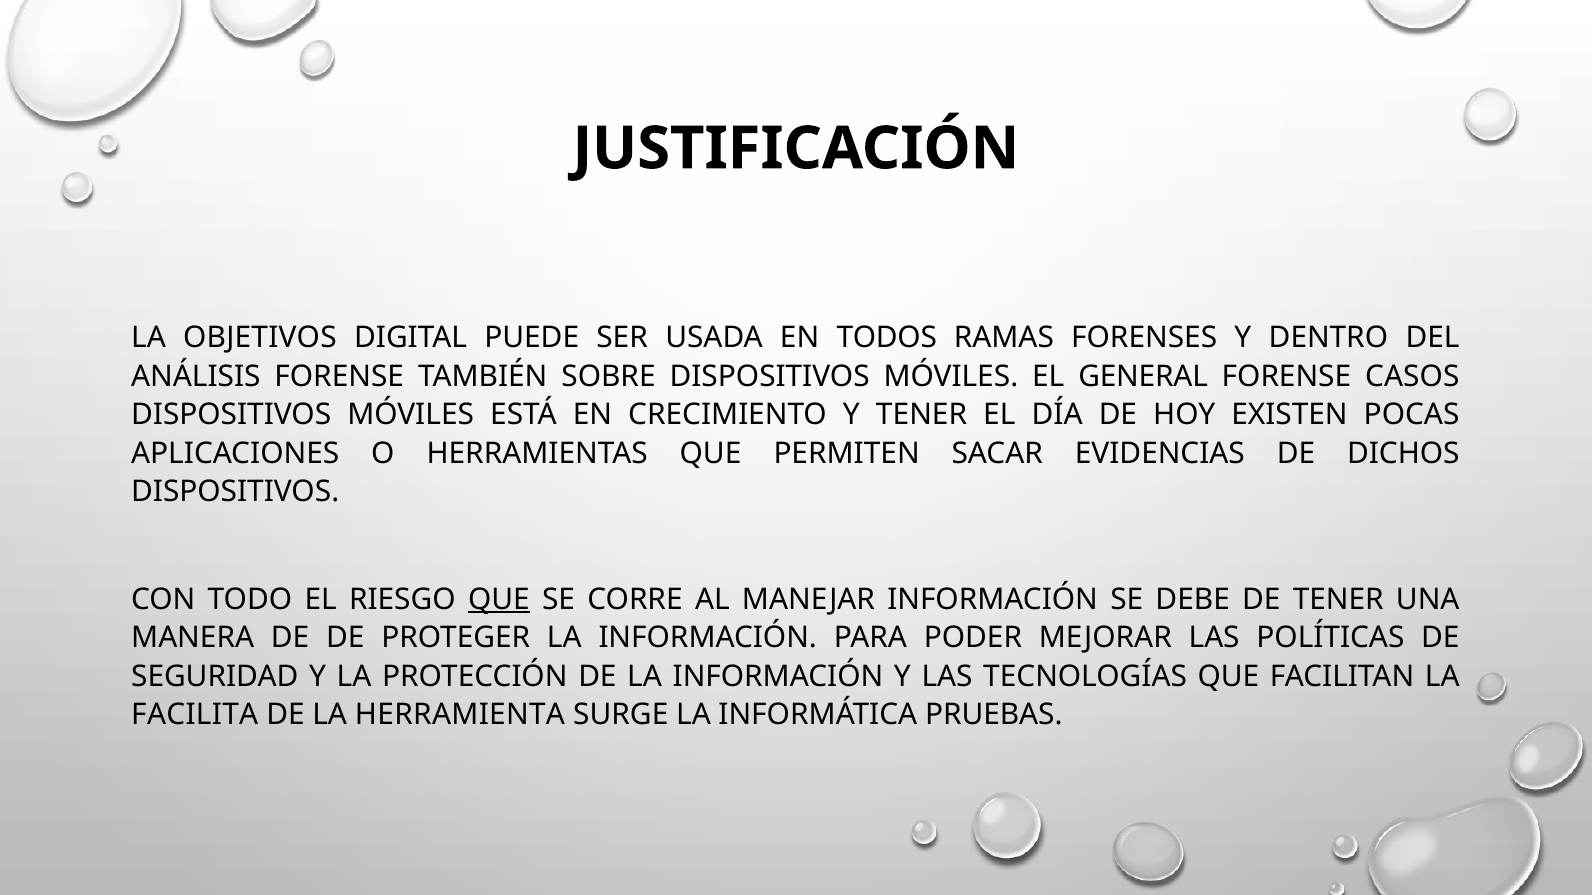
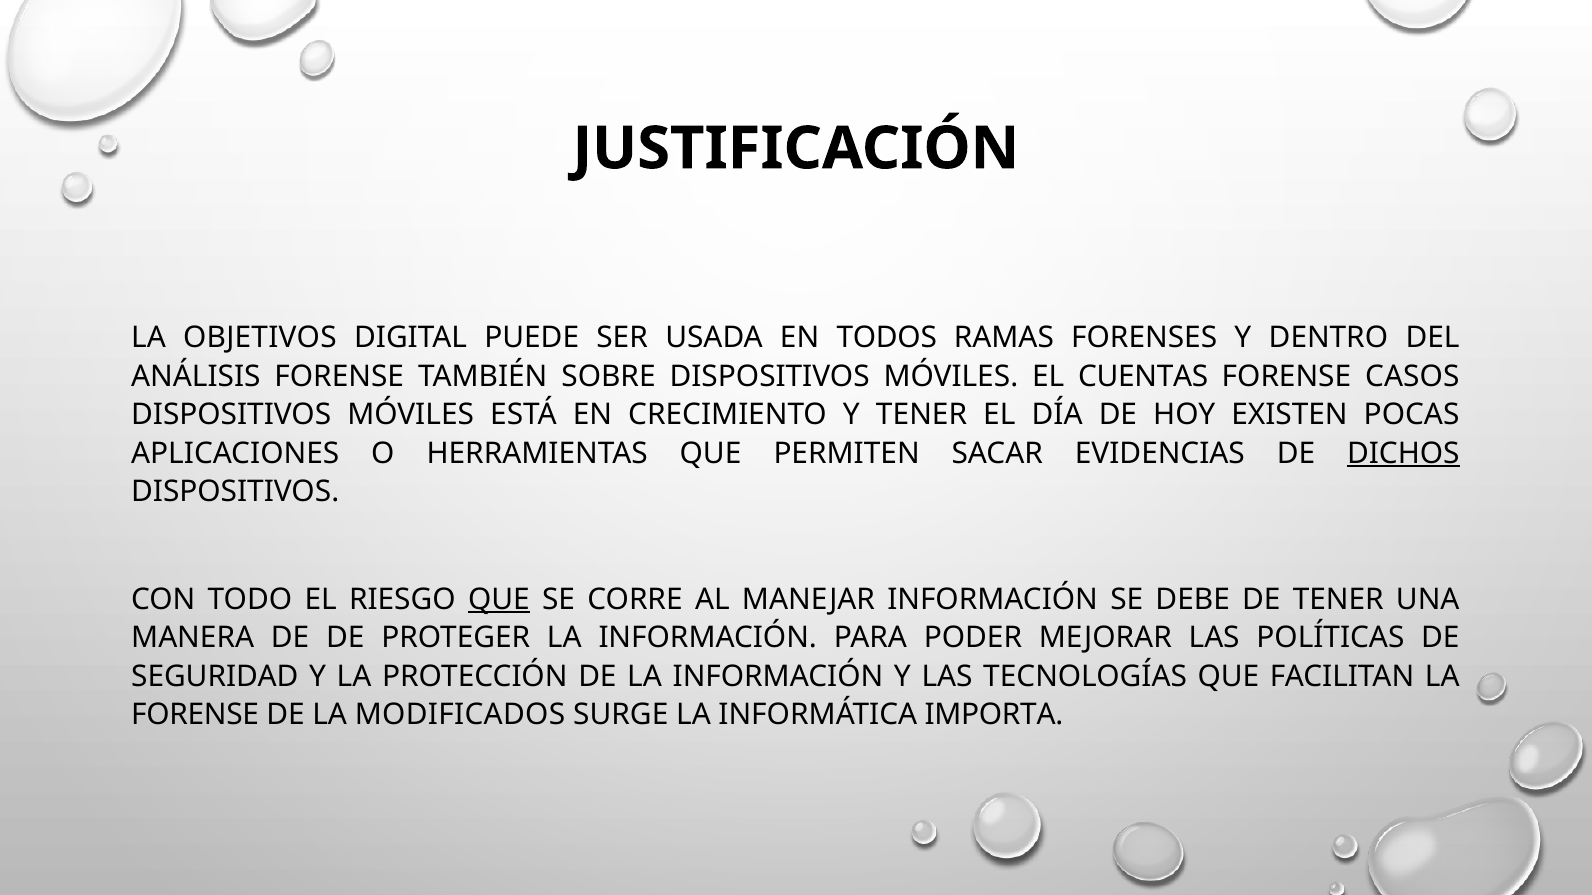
GENERAL: GENERAL -> CUENTAS
DICHOS underline: none -> present
FACILITA at (195, 715): FACILITA -> FORENSE
HERRAMIENTA: HERRAMIENTA -> MODIFICADOS
PRUEBAS: PRUEBAS -> IMPORTA
